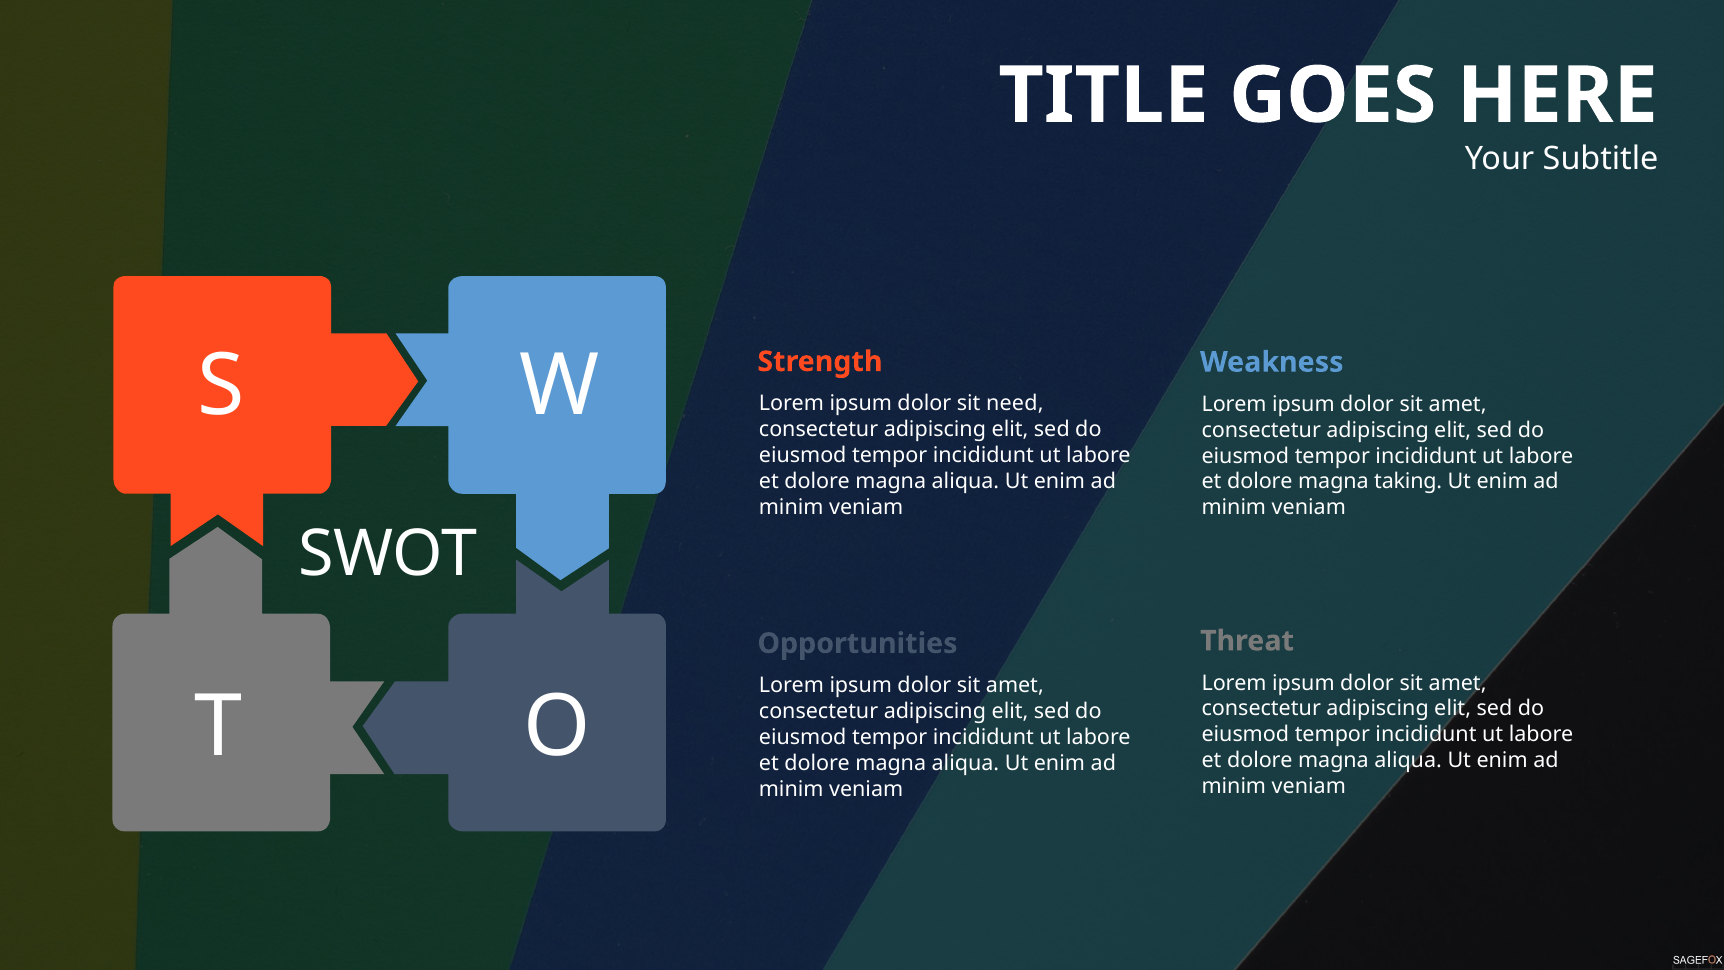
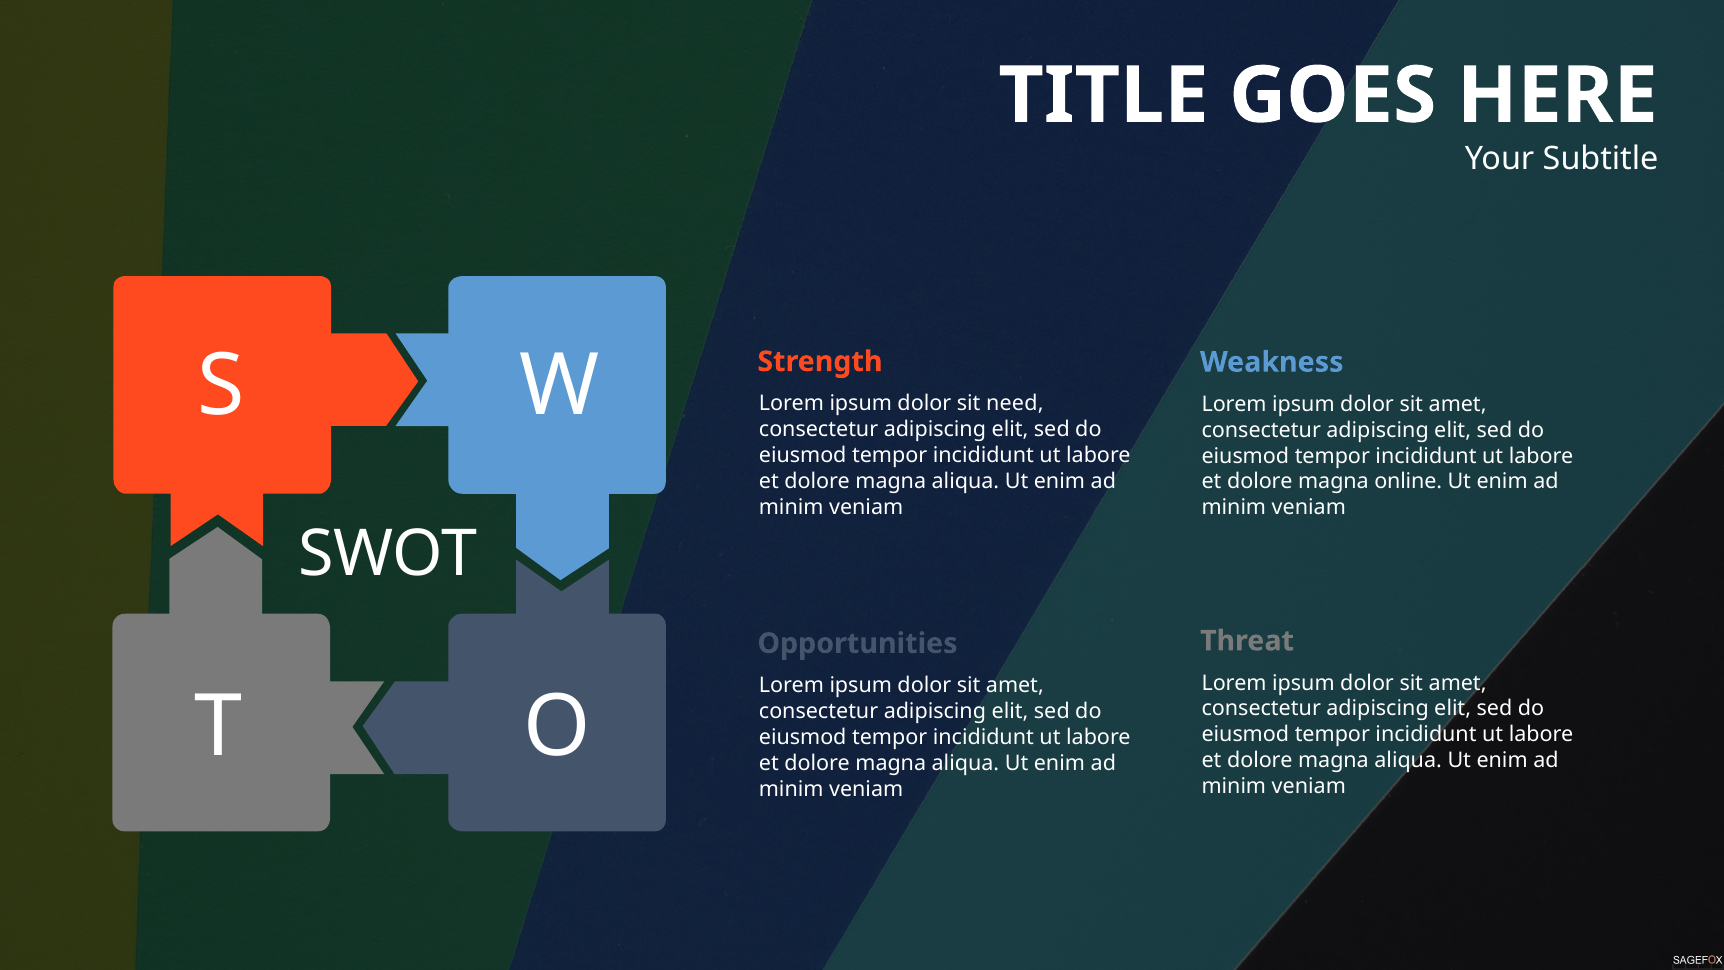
taking: taking -> online
